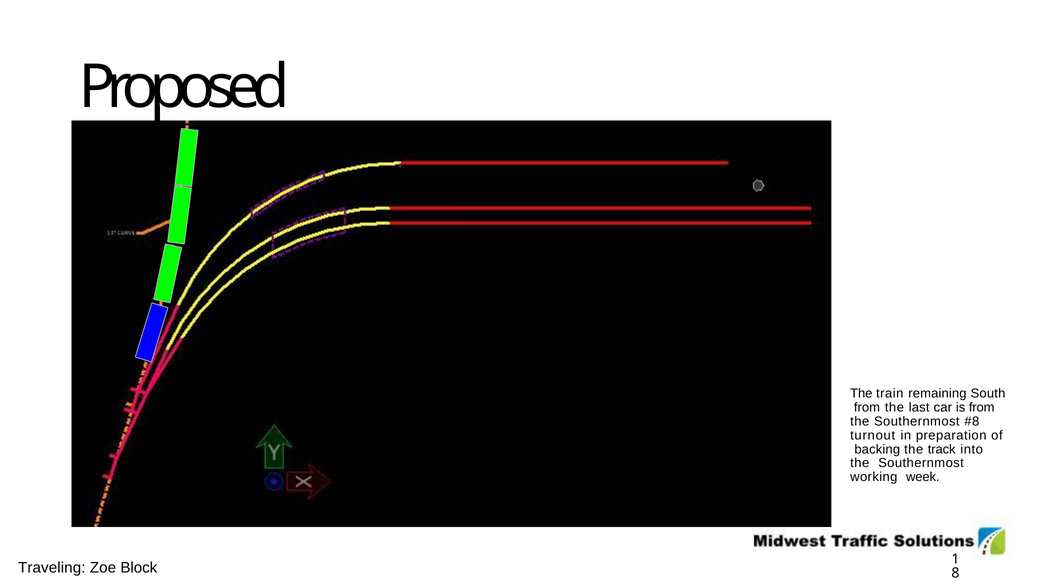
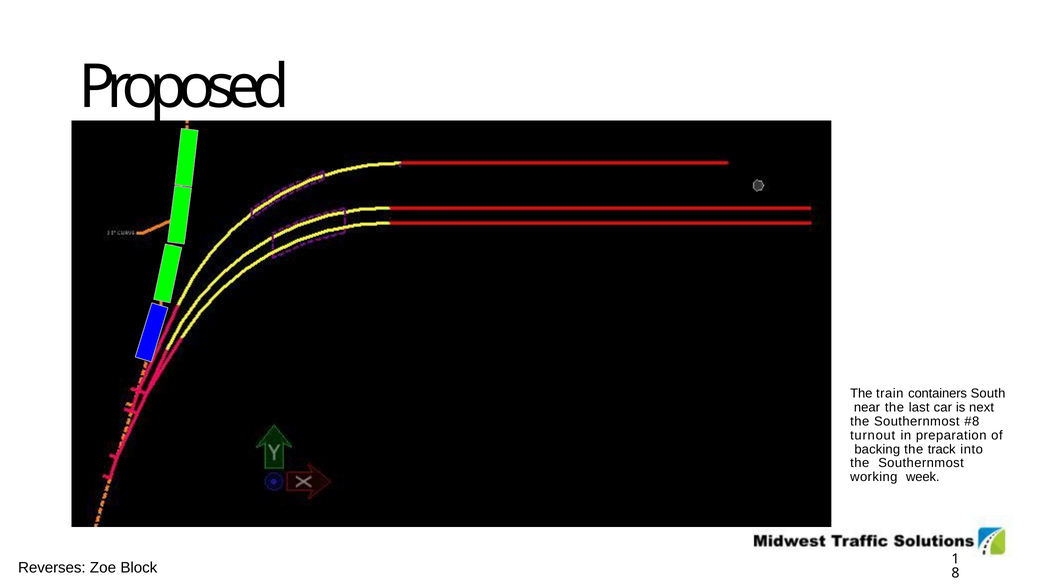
remaining: remaining -> containers
from at (867, 408): from -> near
is from: from -> next
Traveling: Traveling -> Reverses
